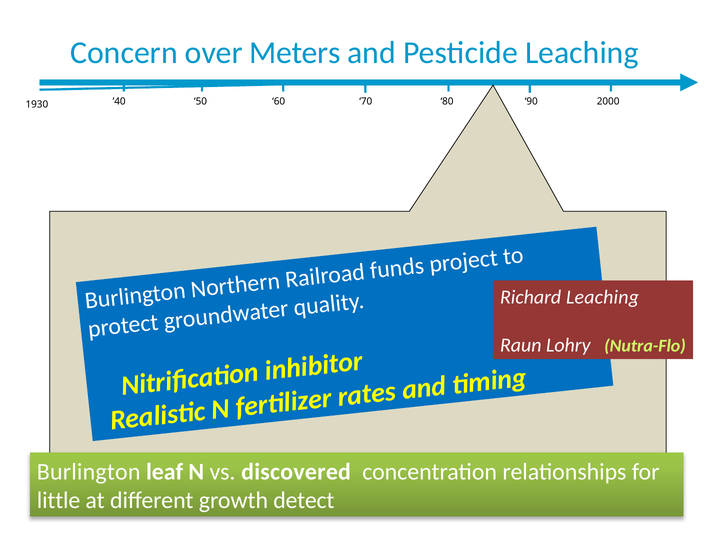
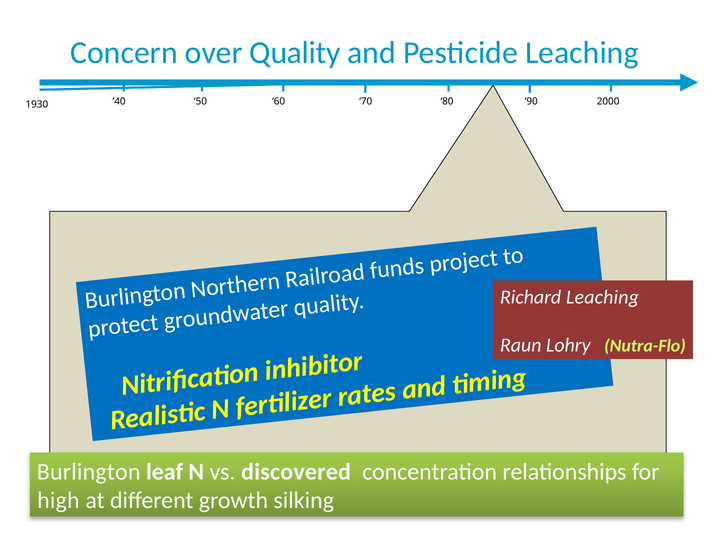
over Meters: Meters -> Quality
little: little -> high
detect: detect -> silking
